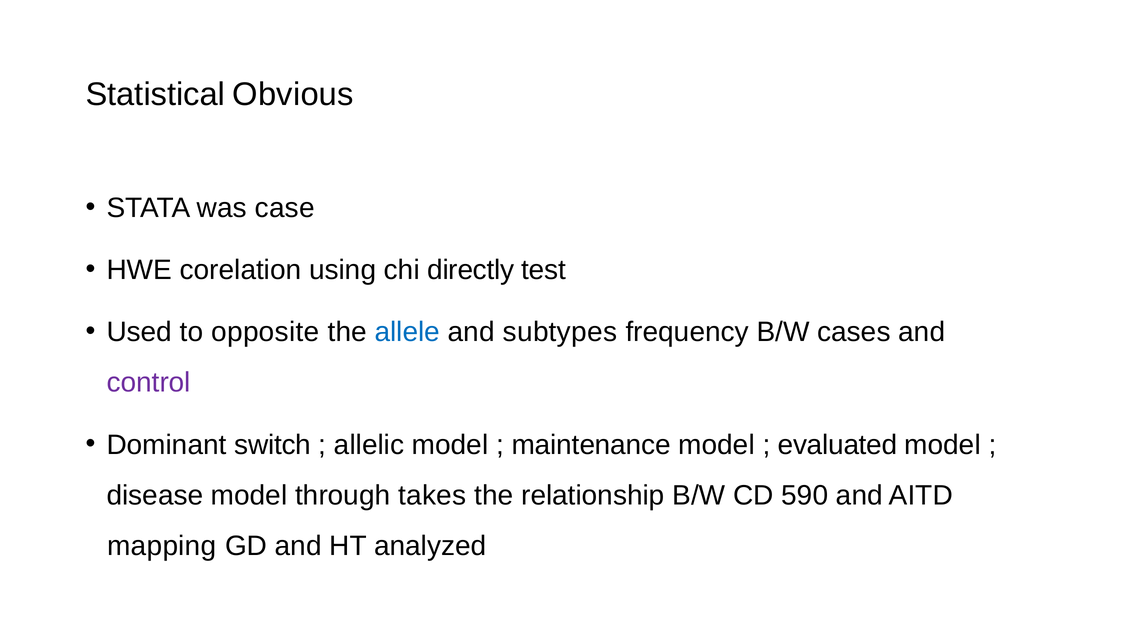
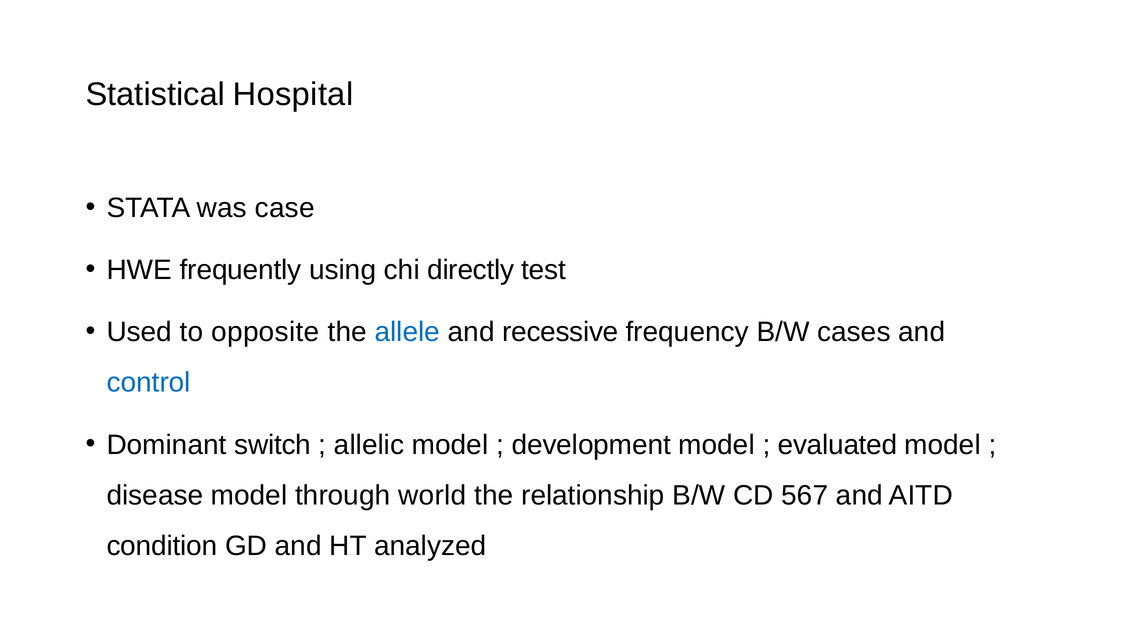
Obvious: Obvious -> Hospital
corelation: corelation -> frequently
subtypes: subtypes -> recessive
control colour: purple -> blue
maintenance: maintenance -> development
takes: takes -> world
590: 590 -> 567
mapping: mapping -> condition
